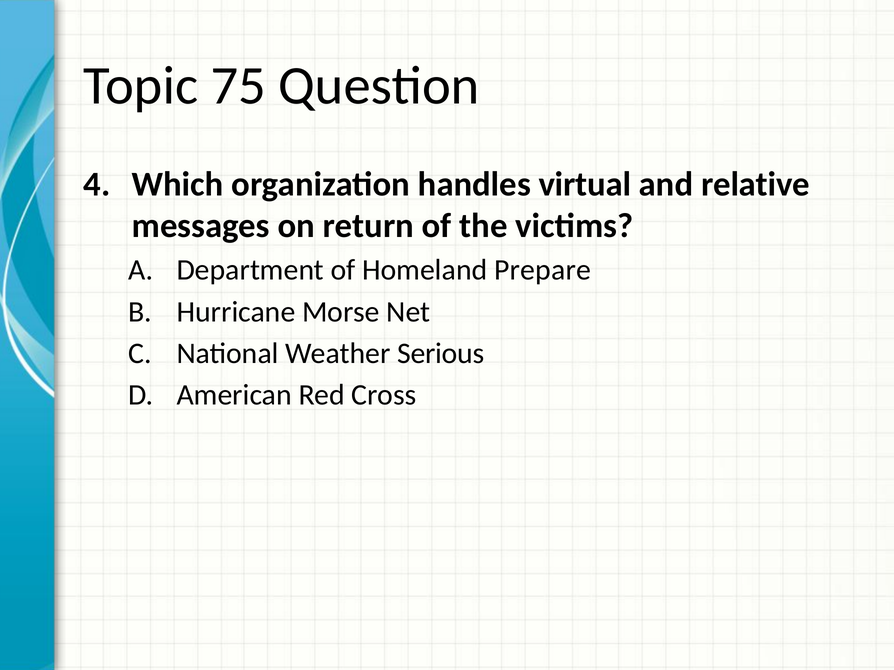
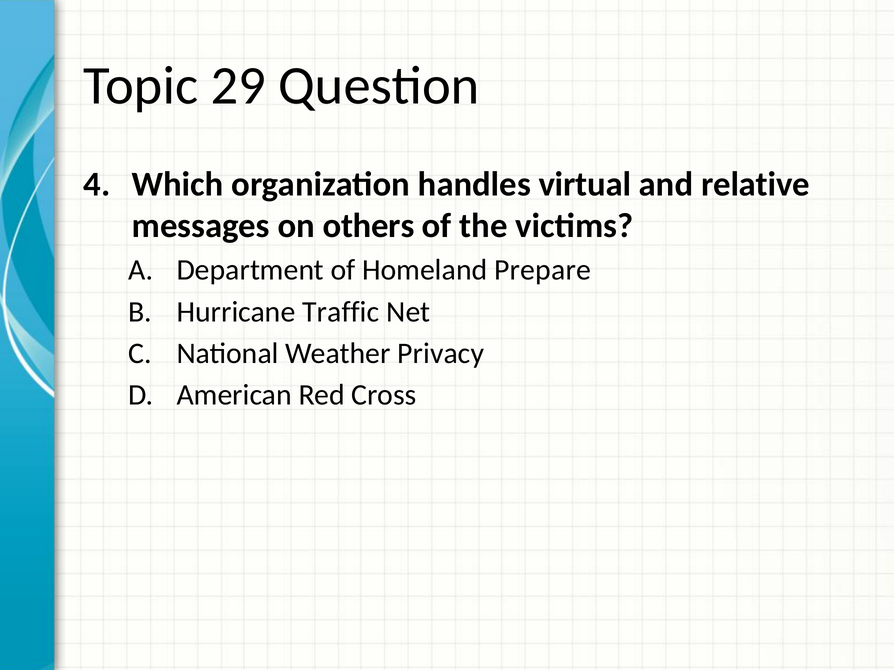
75: 75 -> 29
return: return -> others
Morse: Morse -> Traffic
Serious: Serious -> Privacy
